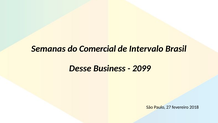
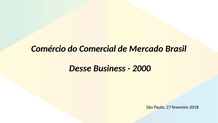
Semanas: Semanas -> Comércio
Intervalo: Intervalo -> Mercado
2099: 2099 -> 2000
